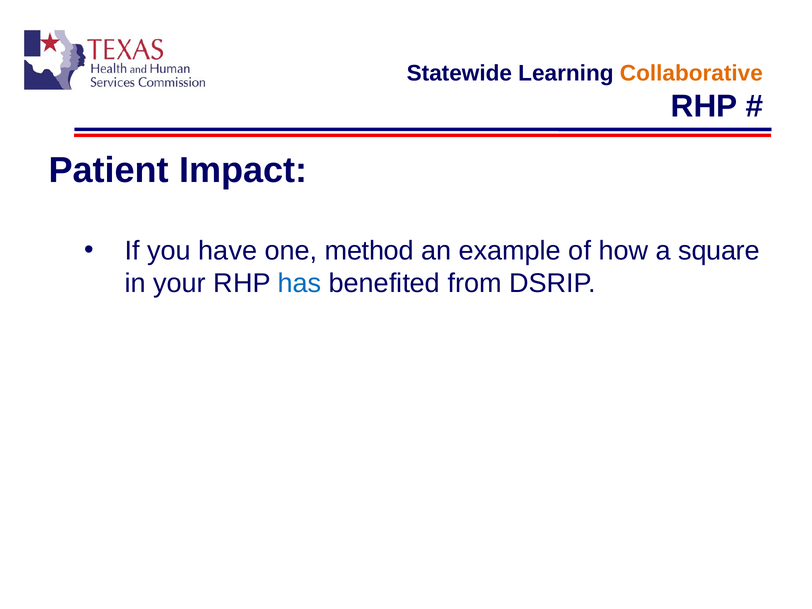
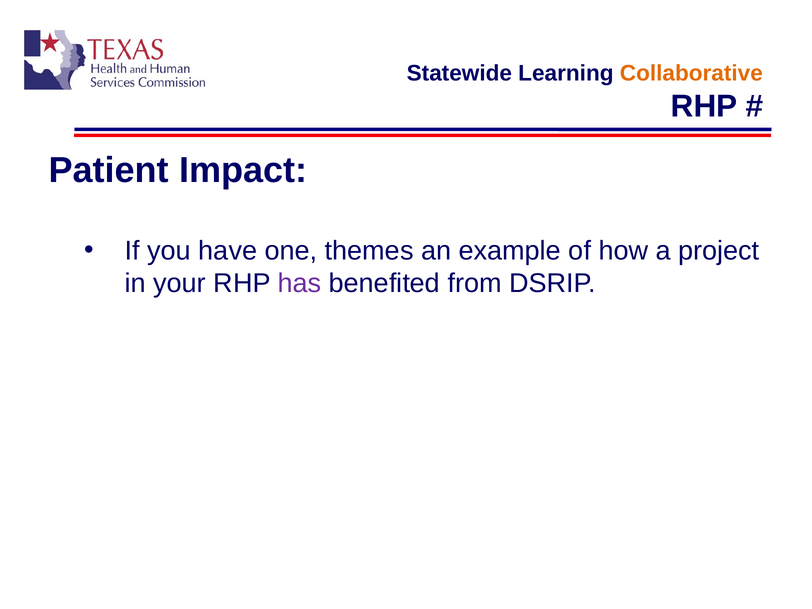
method: method -> themes
square: square -> project
has colour: blue -> purple
